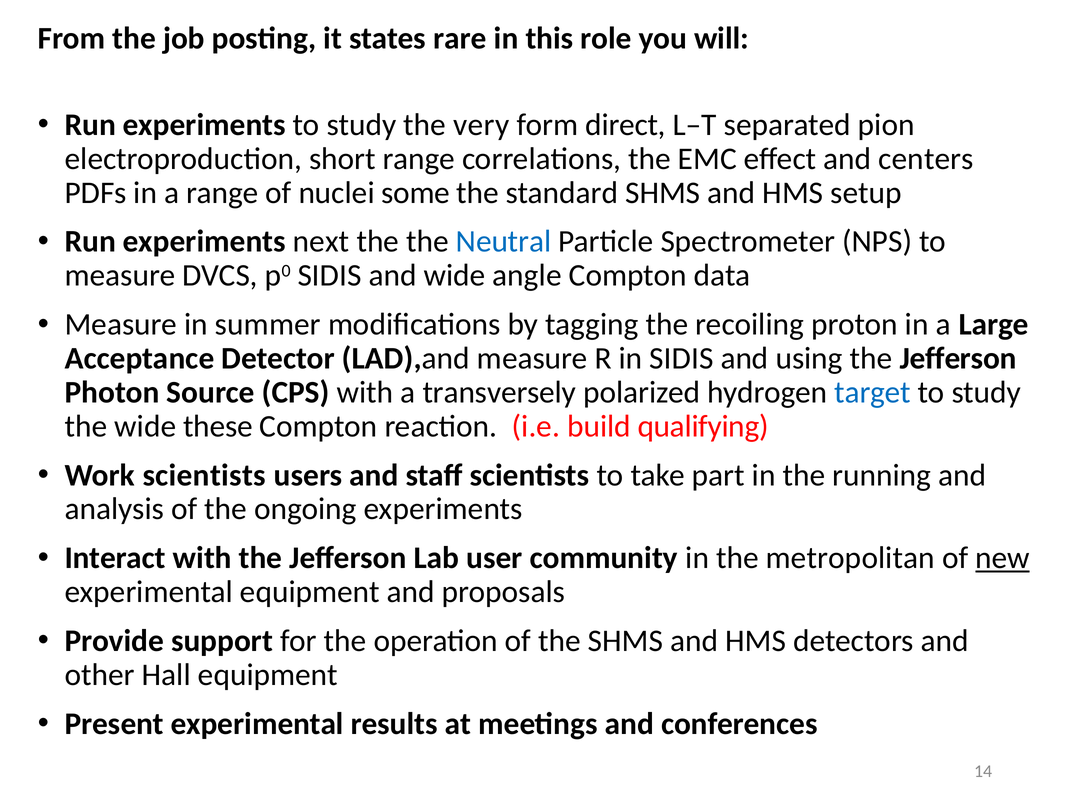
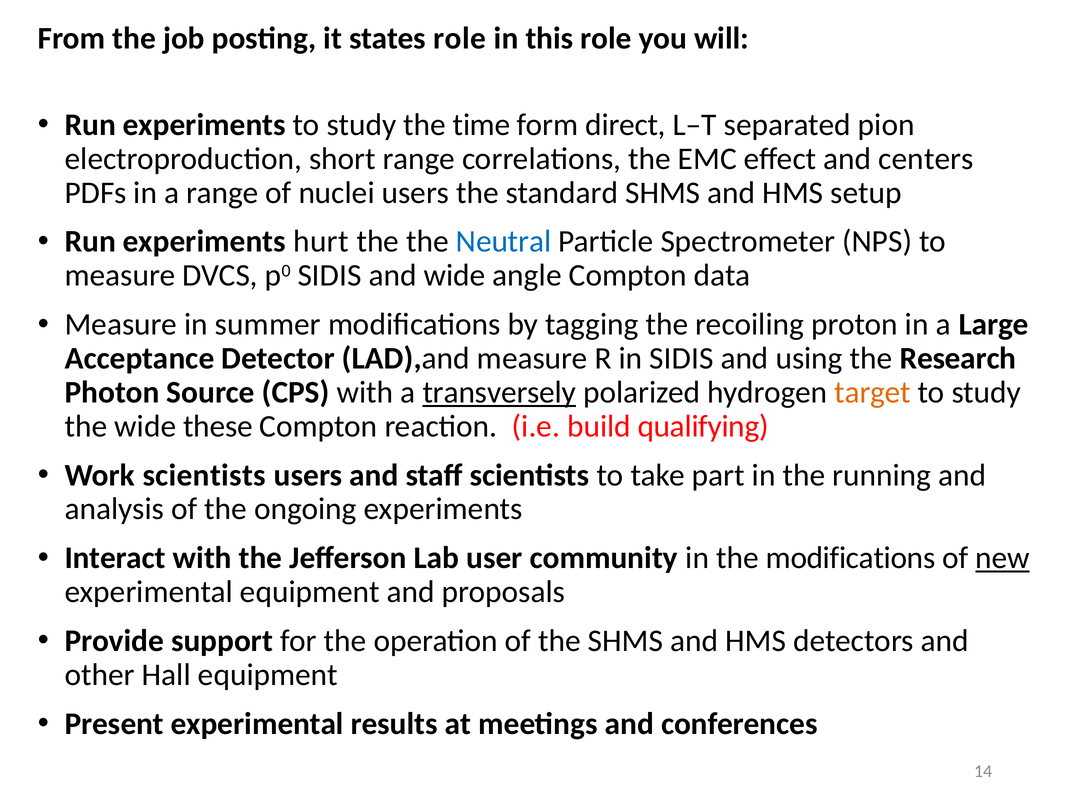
states rare: rare -> role
very: very -> time
nuclei some: some -> users
next: next -> hurt
using the Jefferson: Jefferson -> Research
transversely underline: none -> present
target colour: blue -> orange
the metropolitan: metropolitan -> modifications
